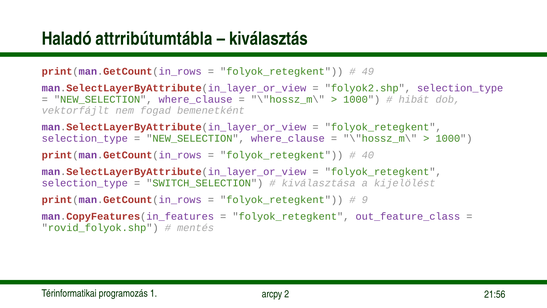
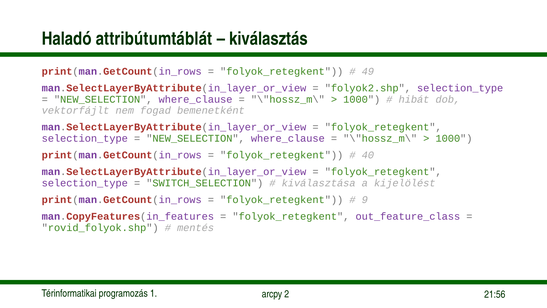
attrribútumtábla: attrribútumtábla -> attribútumtáblát
